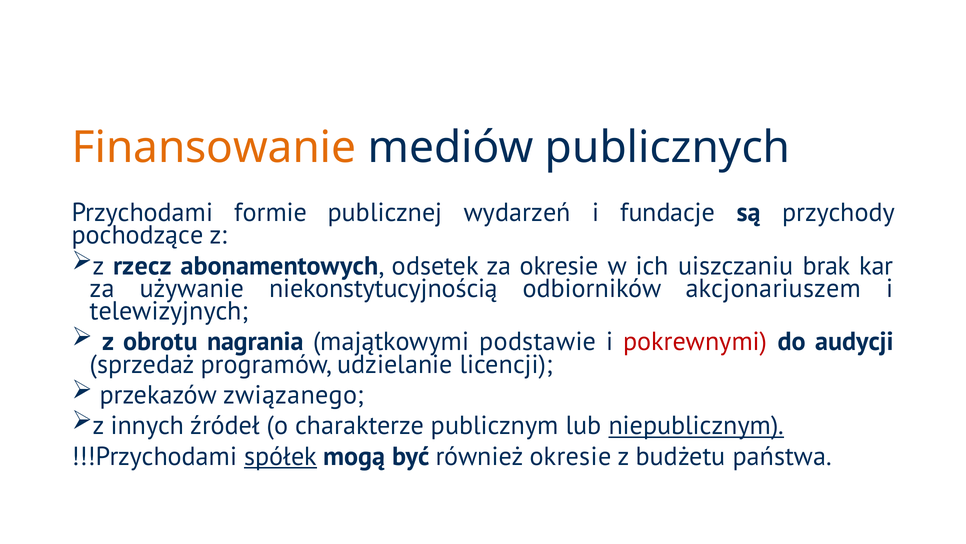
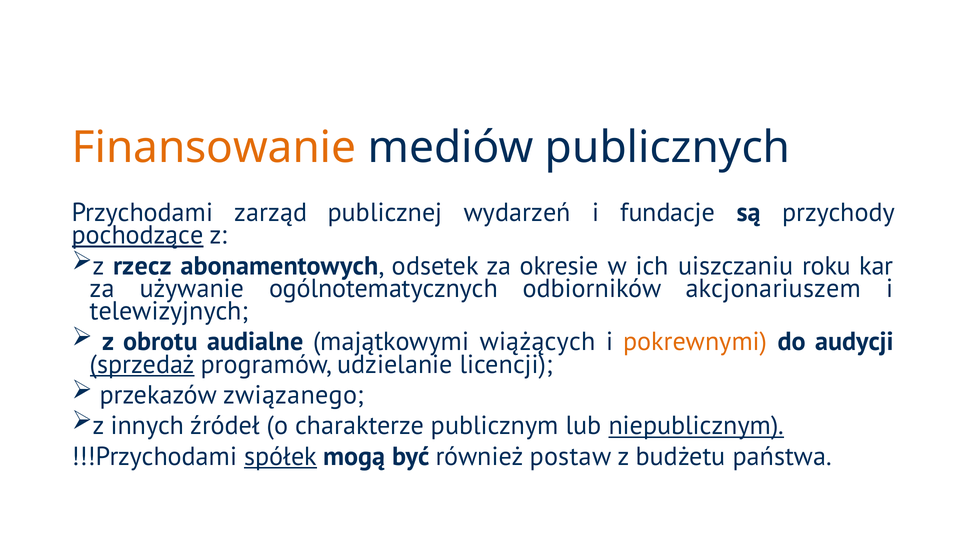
formie: formie -> zarząd
pochodzące underline: none -> present
brak: brak -> roku
niekonstytucyjnością: niekonstytucyjnością -> ogólnotematycznych
nagrania: nagrania -> audialne
podstawie: podstawie -> wiążących
pokrewnymi colour: red -> orange
sprzedaż underline: none -> present
również okresie: okresie -> postaw
